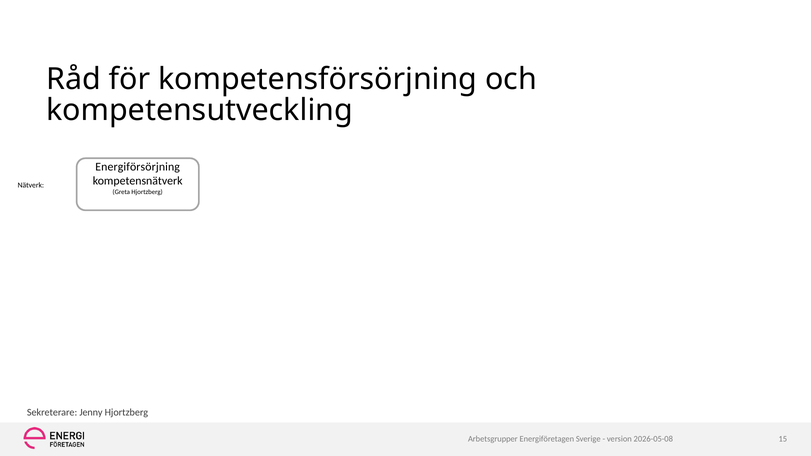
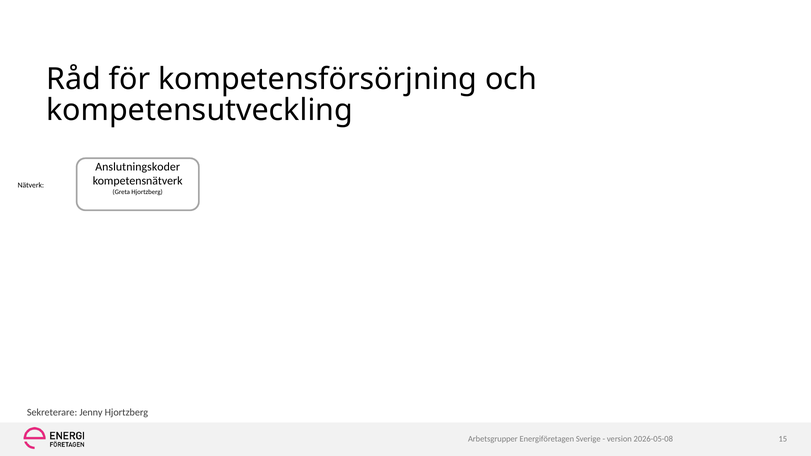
Energiförsörjning: Energiförsörjning -> Anslutningskoder
